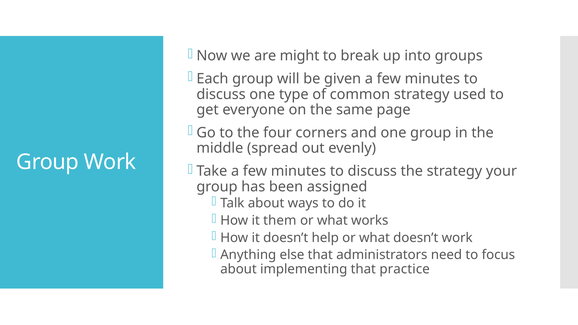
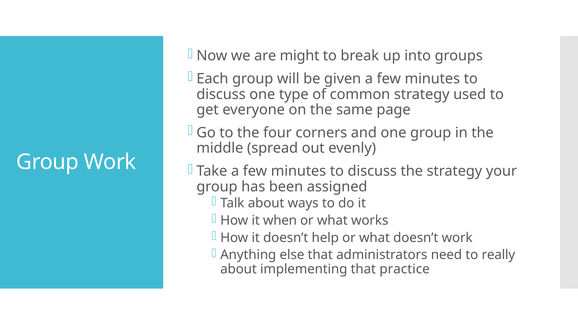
them: them -> when
focus: focus -> really
